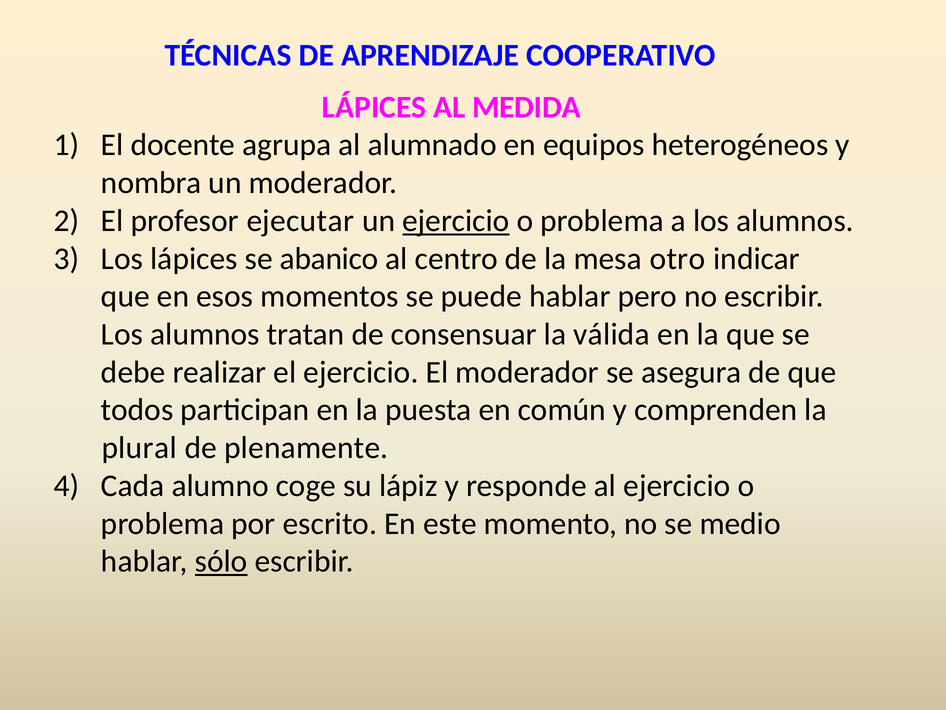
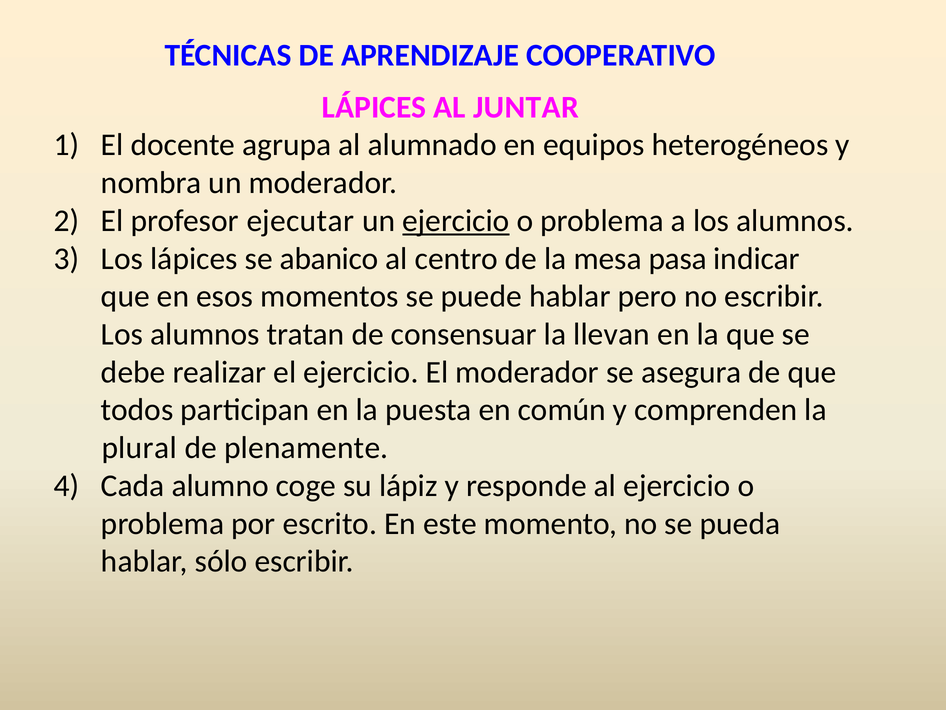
MEDIDA: MEDIDA -> JUNTAR
otro: otro -> pasa
válida: válida -> llevan
medio: medio -> pueda
sólo underline: present -> none
